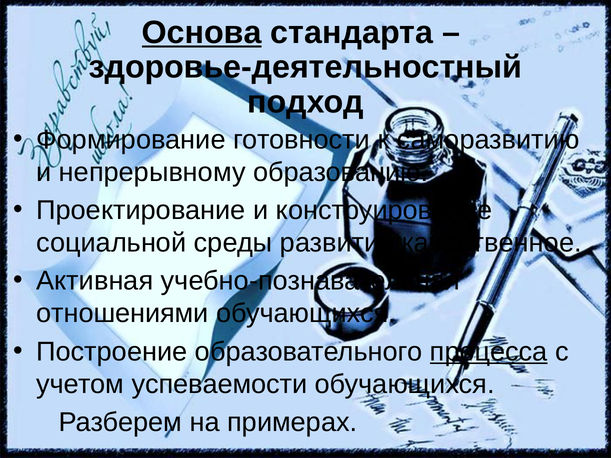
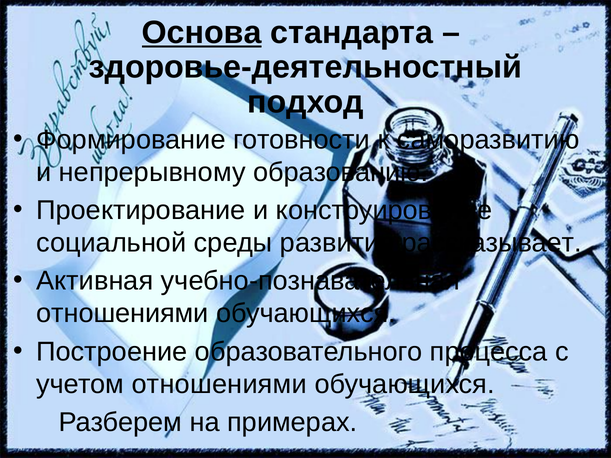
качественное: качественное -> рассказывает
процесса underline: present -> none
учетом успеваемости: успеваемости -> отношениями
